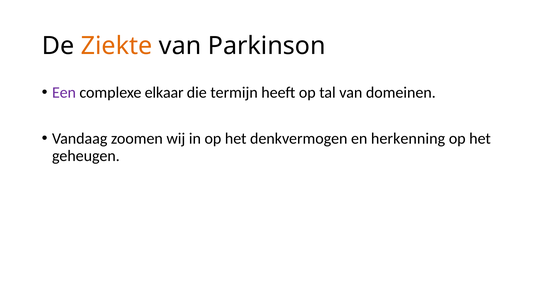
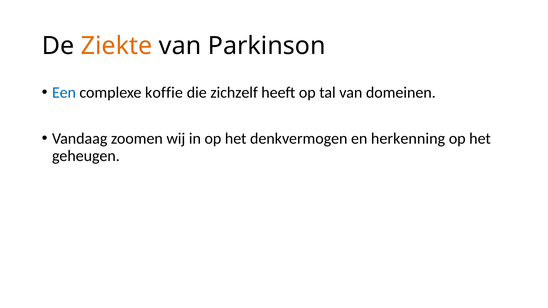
Een colour: purple -> blue
elkaar: elkaar -> koffie
termijn: termijn -> zichzelf
